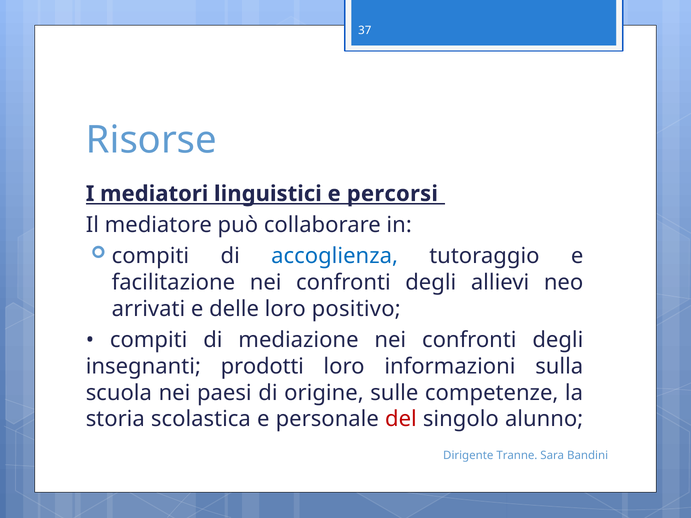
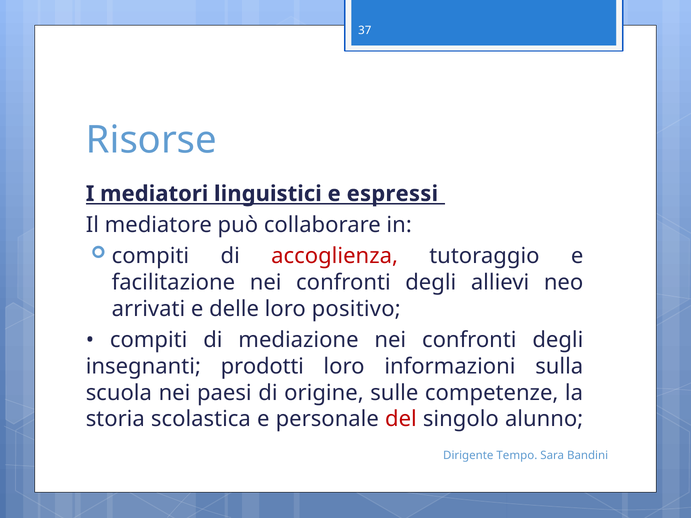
percorsi: percorsi -> espressi
accoglienza colour: blue -> red
Tranne: Tranne -> Tempo
